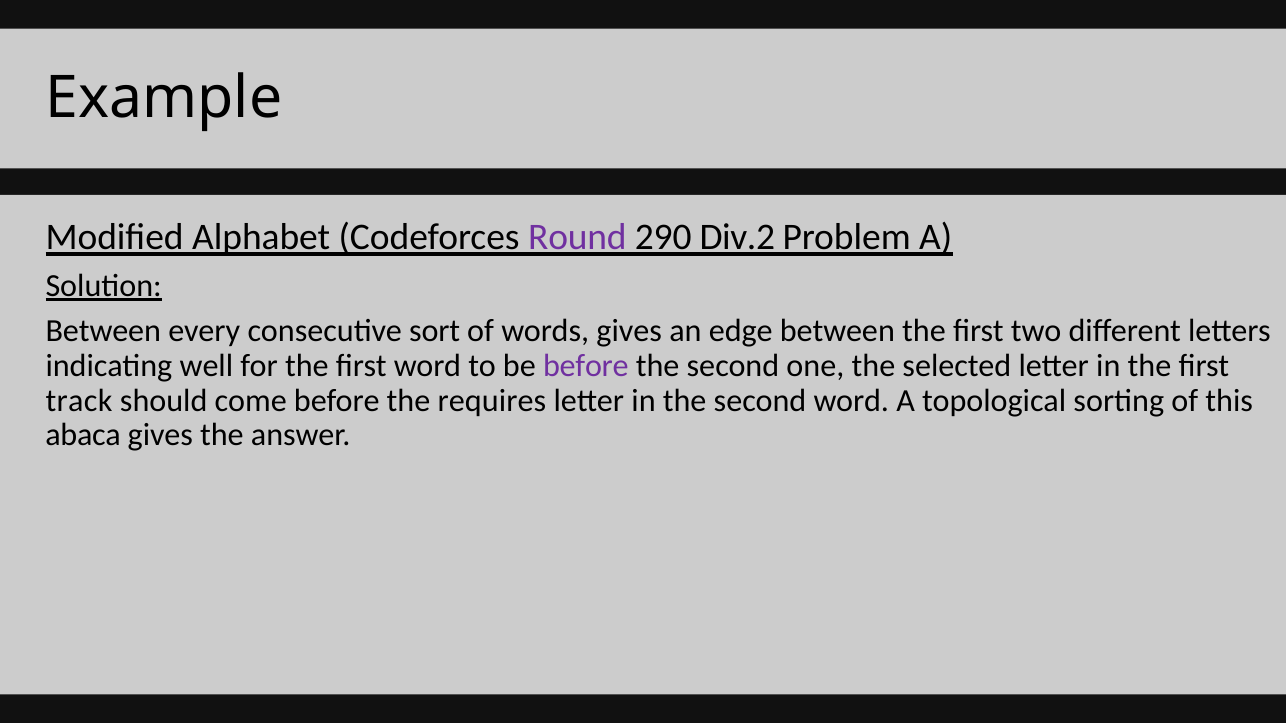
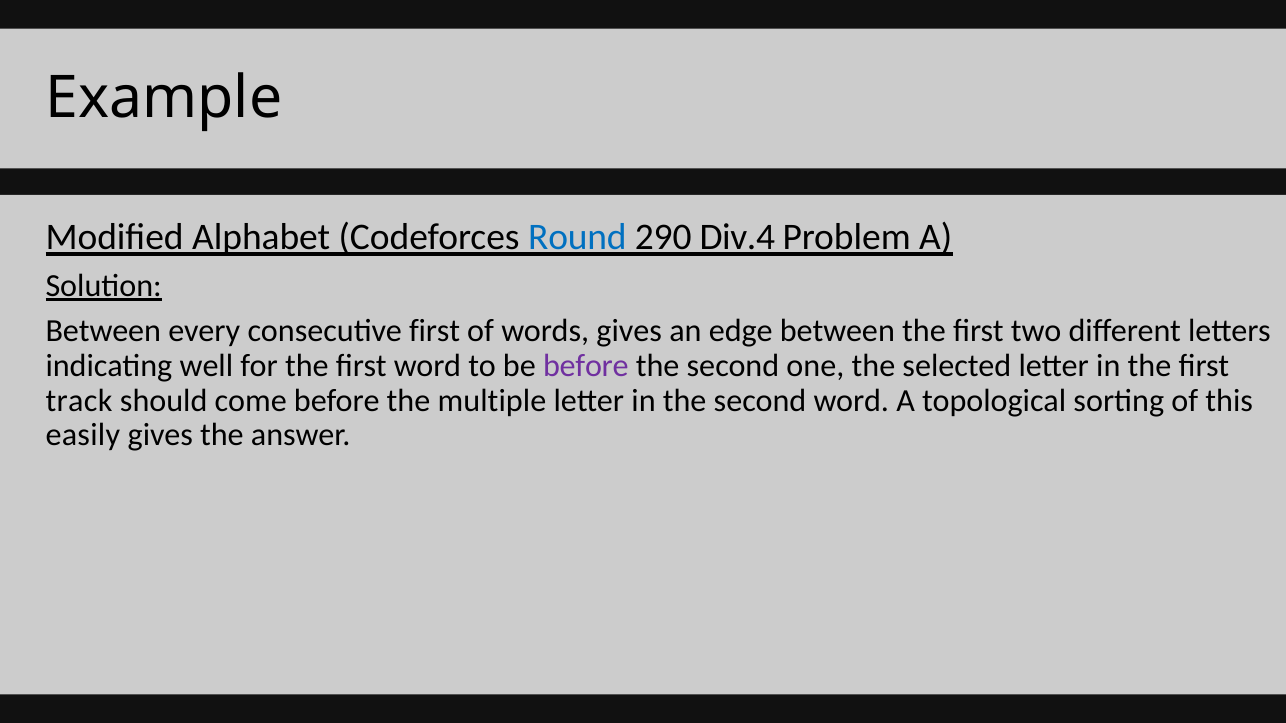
Round colour: purple -> blue
Div.2: Div.2 -> Div.4
consecutive sort: sort -> first
requires: requires -> multiple
abaca: abaca -> easily
